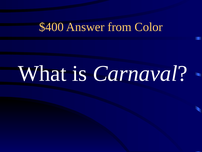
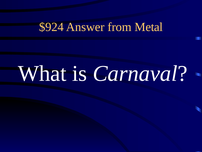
$400: $400 -> $924
Color: Color -> Metal
